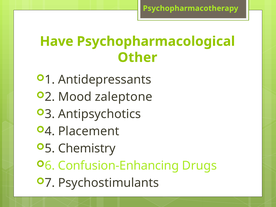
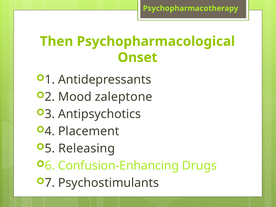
Have: Have -> Then
Other: Other -> Onset
Chemistry: Chemistry -> Releasing
